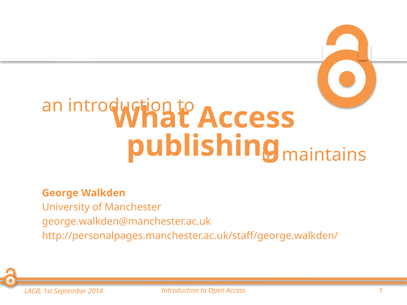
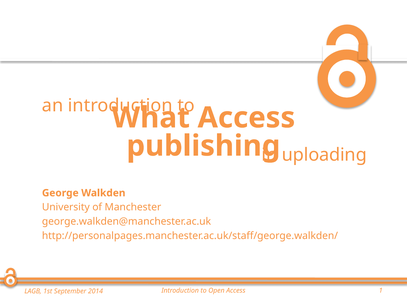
maintains: maintains -> uploading
